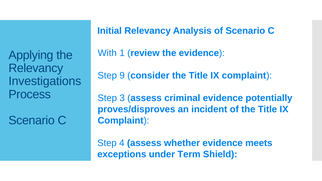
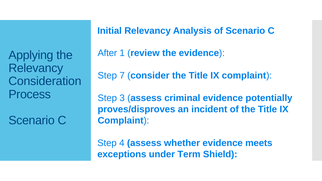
With: With -> After
9: 9 -> 7
Investigations: Investigations -> Consideration
